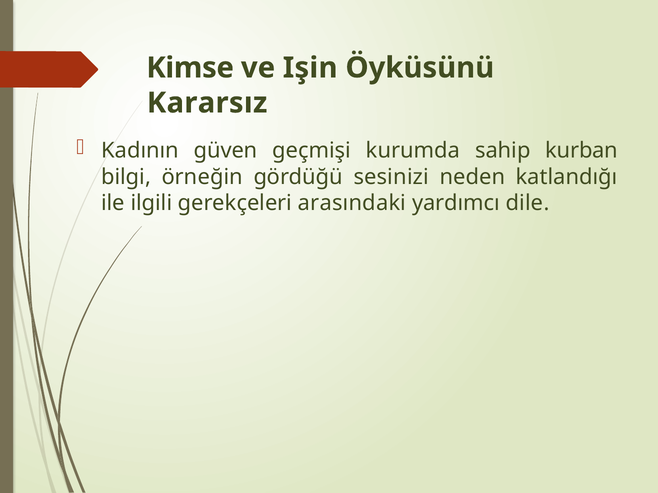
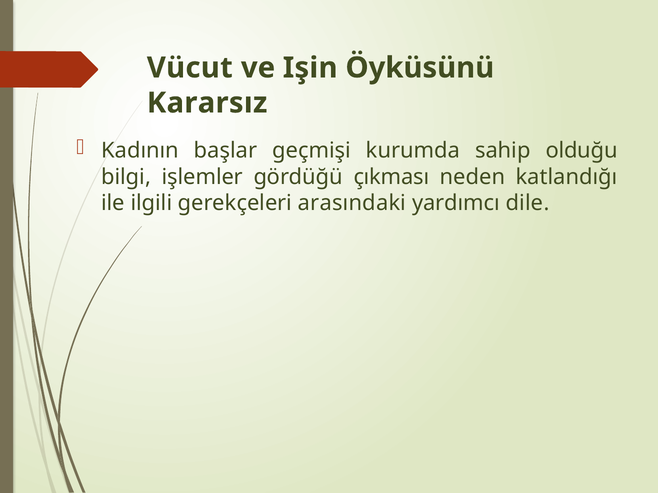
Kimse: Kimse -> Vücut
güven: güven -> başlar
kurban: kurban -> olduğu
örneğin: örneğin -> işlemler
sesinizi: sesinizi -> çıkması
